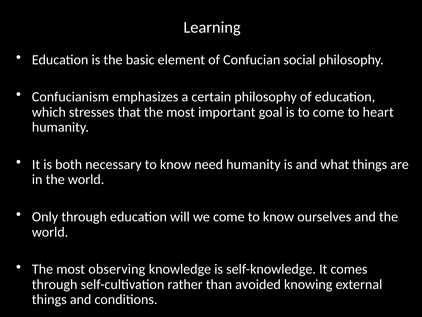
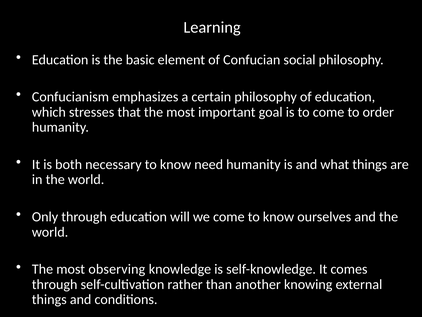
heart: heart -> order
avoided: avoided -> another
